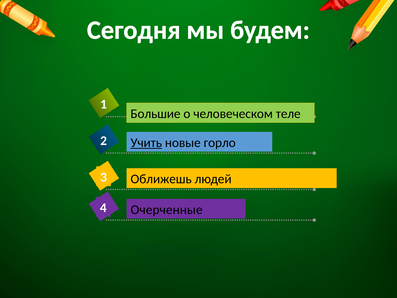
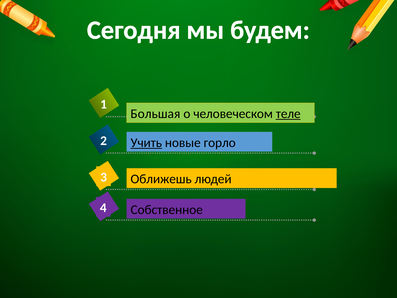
Большие: Большие -> Большая
теле underline: none -> present
Очерченные: Очерченные -> Собственное
